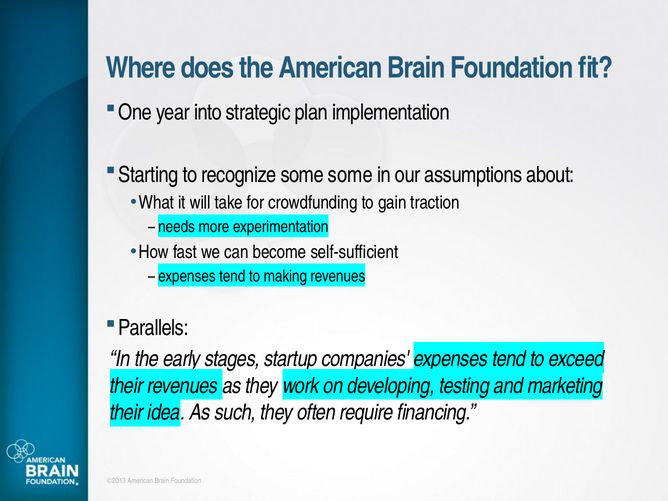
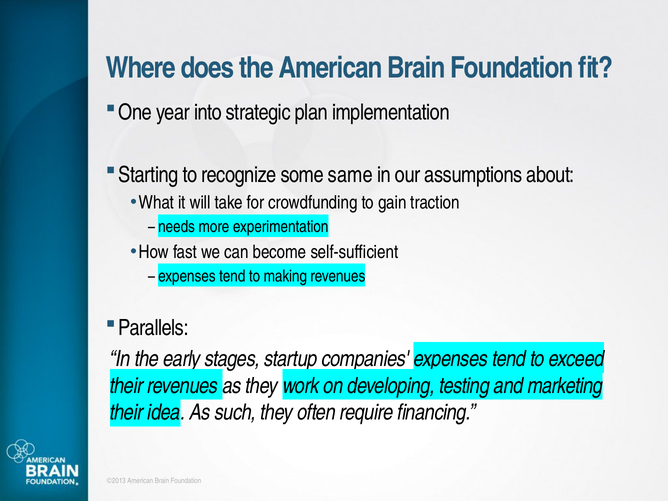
some some: some -> same
